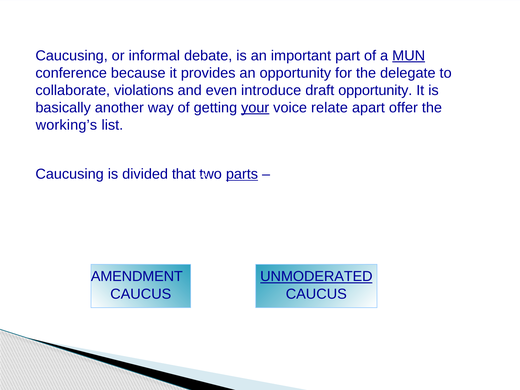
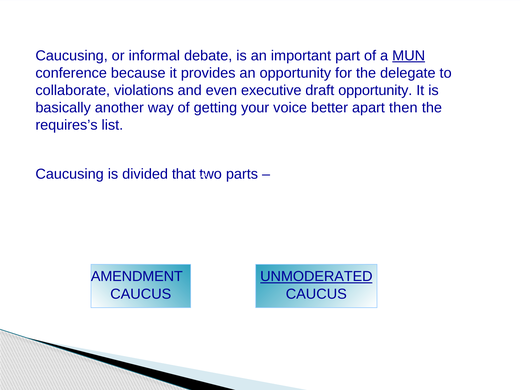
introduce: introduce -> executive
your underline: present -> none
relate: relate -> better
offer: offer -> then
working’s: working’s -> requires’s
parts underline: present -> none
